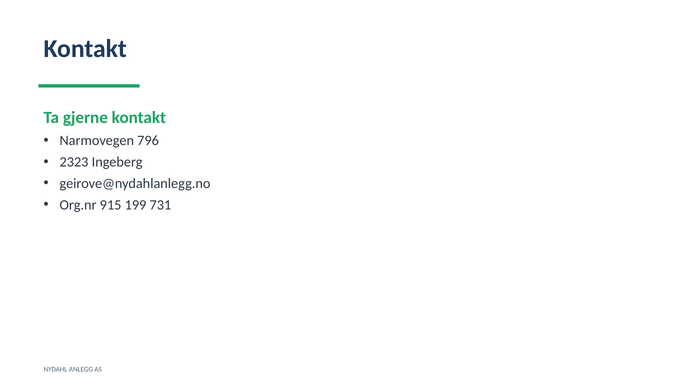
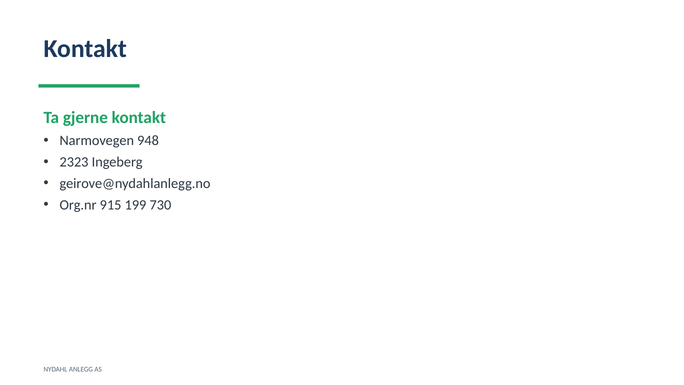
796: 796 -> 948
731: 731 -> 730
